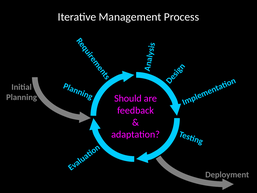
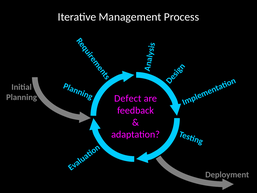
Should: Should -> Defect
